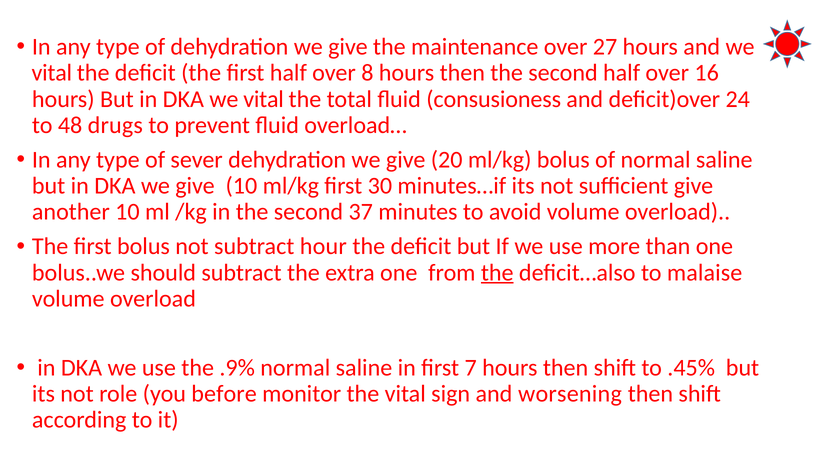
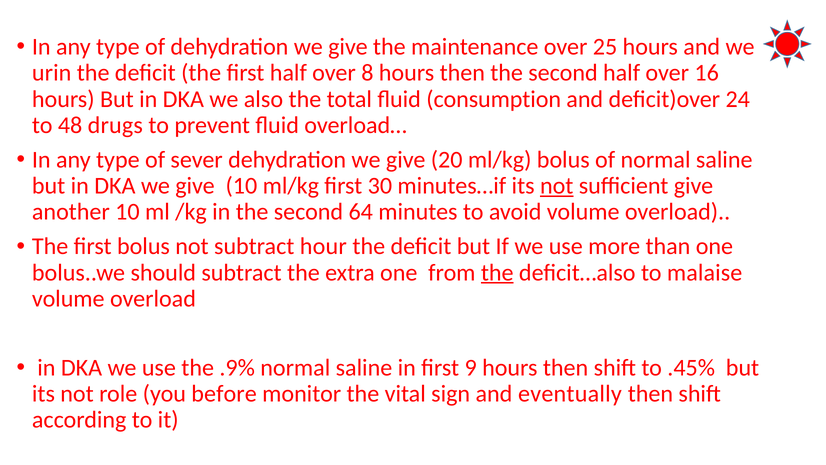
27: 27 -> 25
vital at (52, 73): vital -> urin
DKA we vital: vital -> also
consusioness: consusioness -> consumption
not at (557, 186) underline: none -> present
37: 37 -> 64
7: 7 -> 9
worsening: worsening -> eventually
